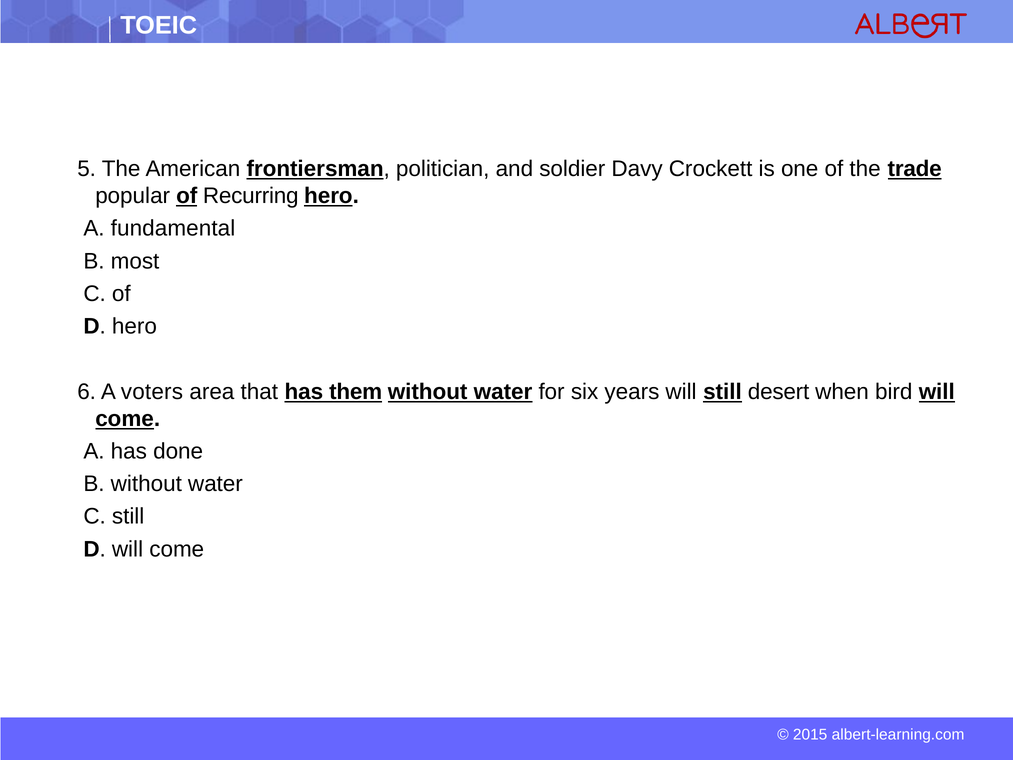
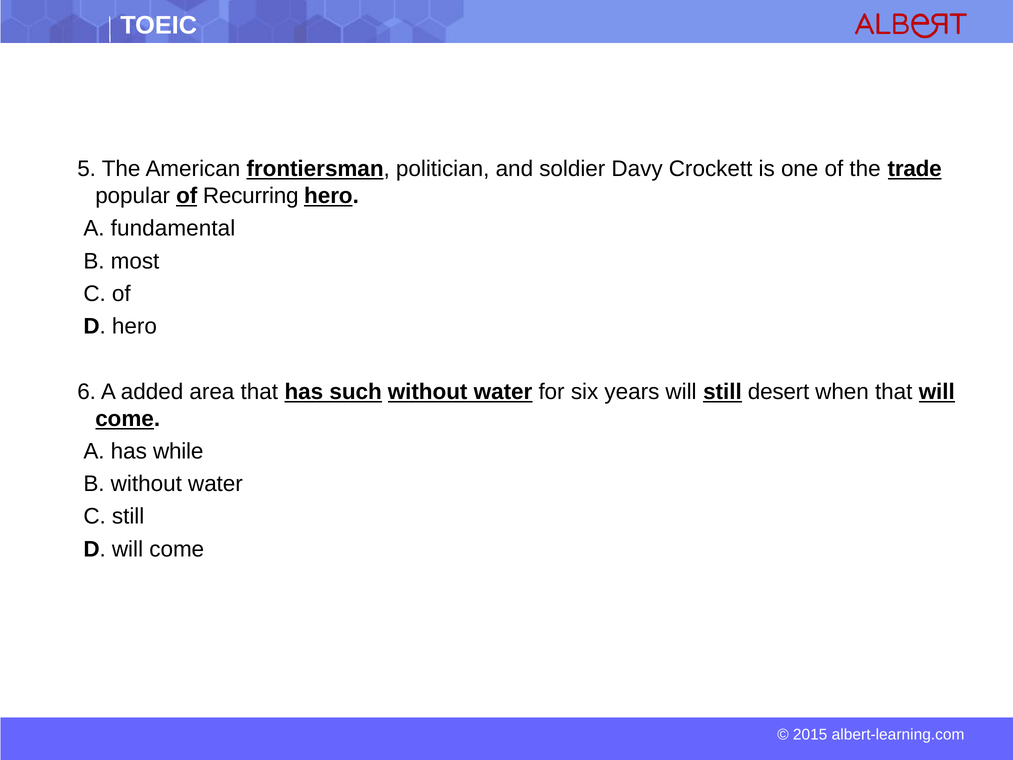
voters: voters -> added
them: them -> such
when bird: bird -> that
done: done -> while
